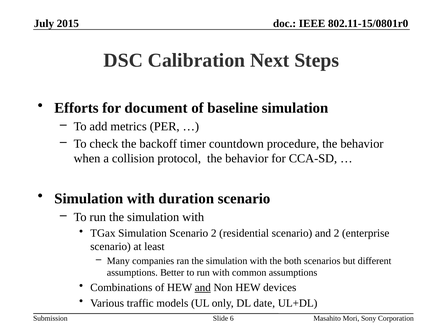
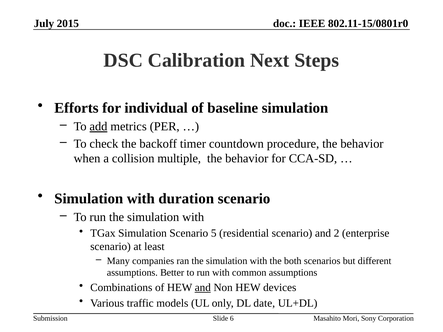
document: document -> individual
add underline: none -> present
protocol: protocol -> multiple
Scenario 2: 2 -> 5
